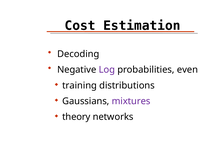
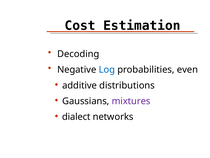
Log colour: purple -> blue
training: training -> additive
theory: theory -> dialect
